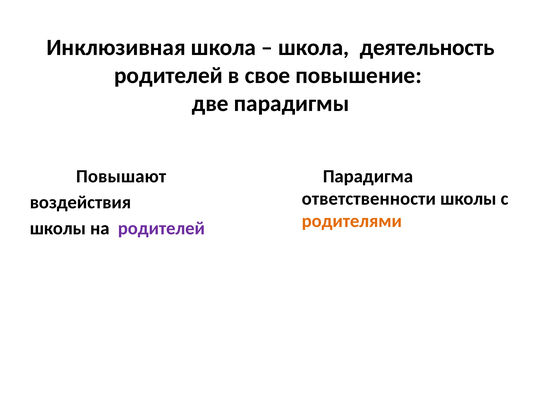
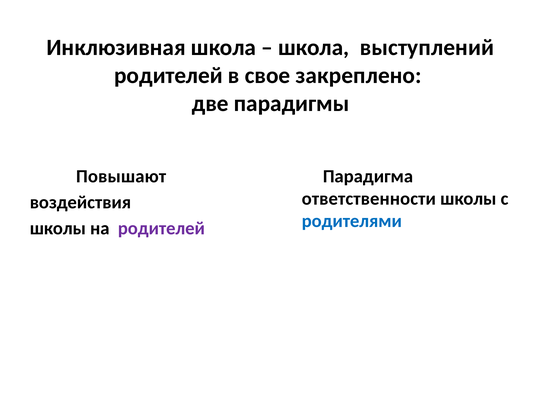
деятельность: деятельность -> выступлений
повышение: повышение -> закреплено
родителями colour: orange -> blue
